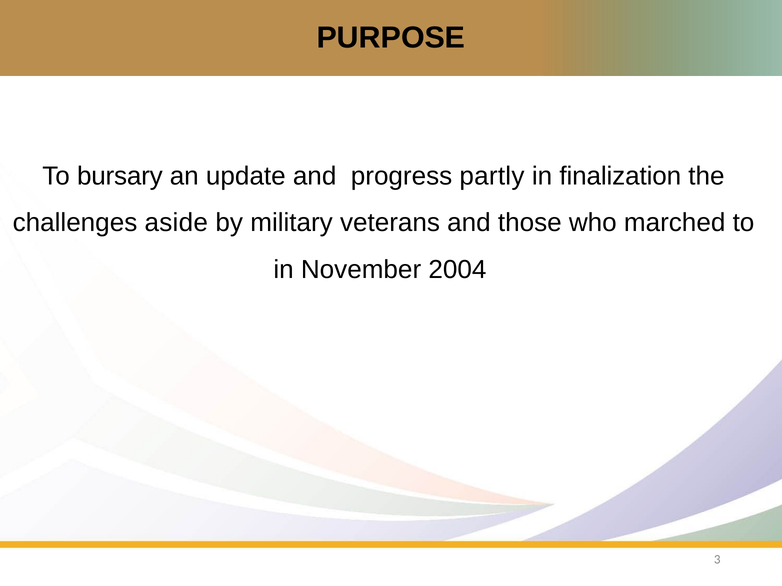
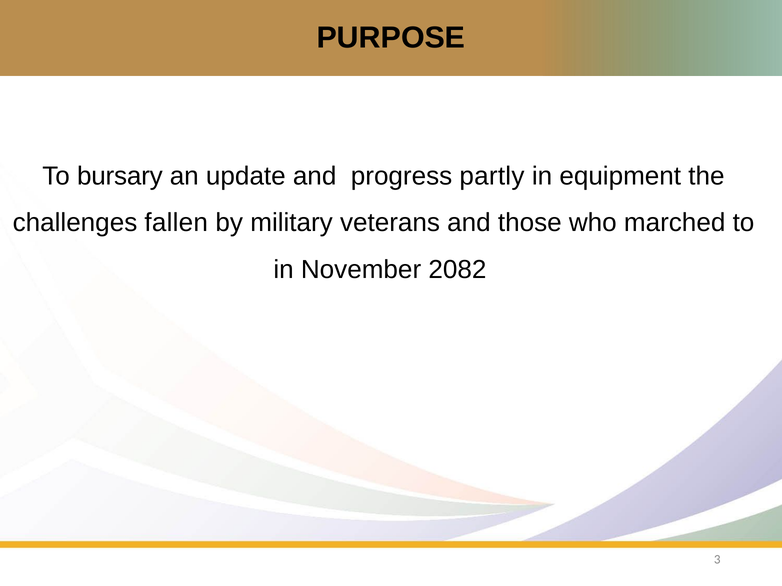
finalization: finalization -> equipment
aside: aside -> fallen
2004: 2004 -> 2082
